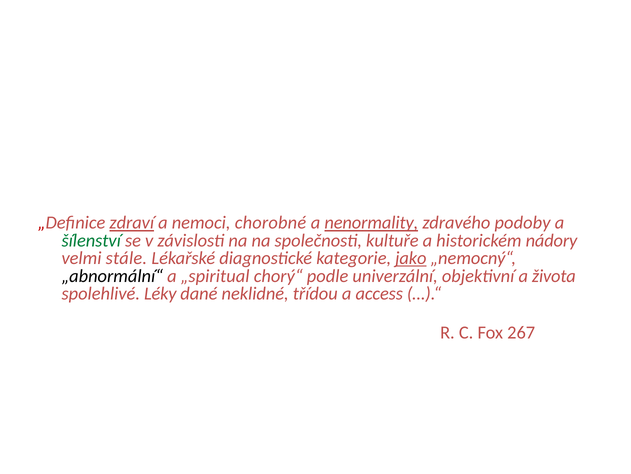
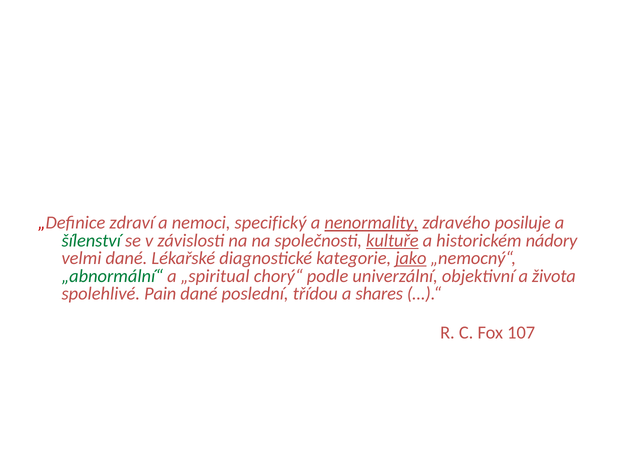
zdraví underline: present -> none
chorobné: chorobné -> specifický
podoby: podoby -> posiluje
kultuře underline: none -> present
velmi stále: stále -> dané
„abnormální“ colour: black -> green
Léky: Léky -> Pain
neklidné: neklidné -> poslední
access: access -> shares
267: 267 -> 107
